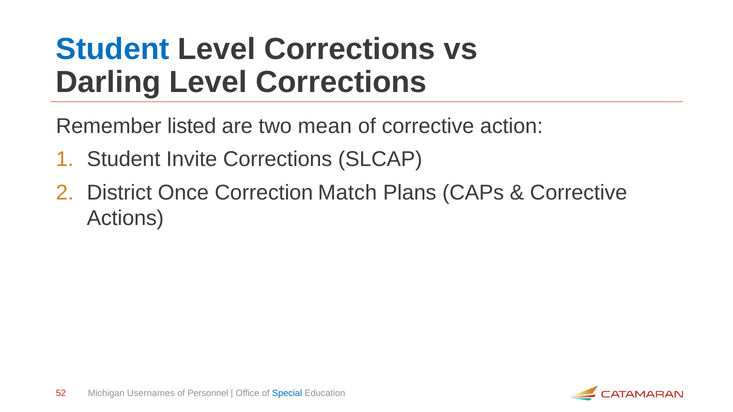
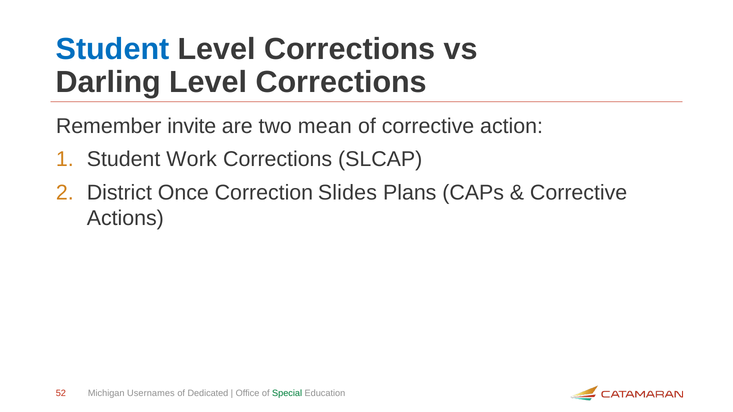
listed: listed -> invite
Invite: Invite -> Work
Match: Match -> Slides
Personnel: Personnel -> Dedicated
Special colour: blue -> green
